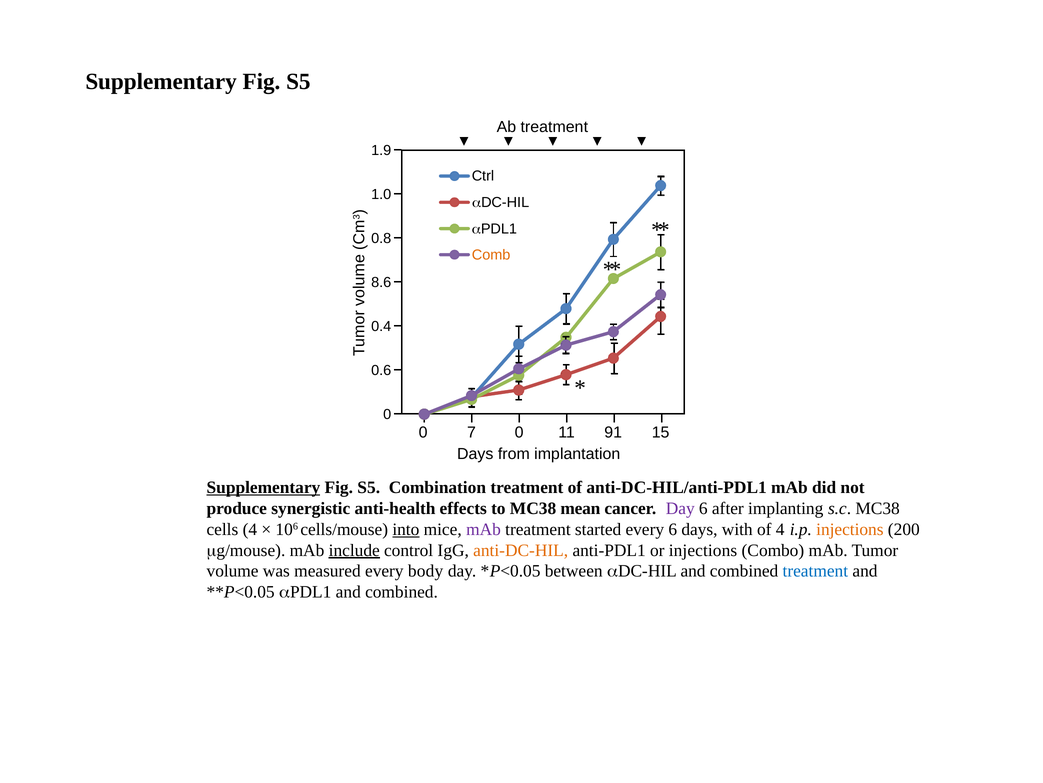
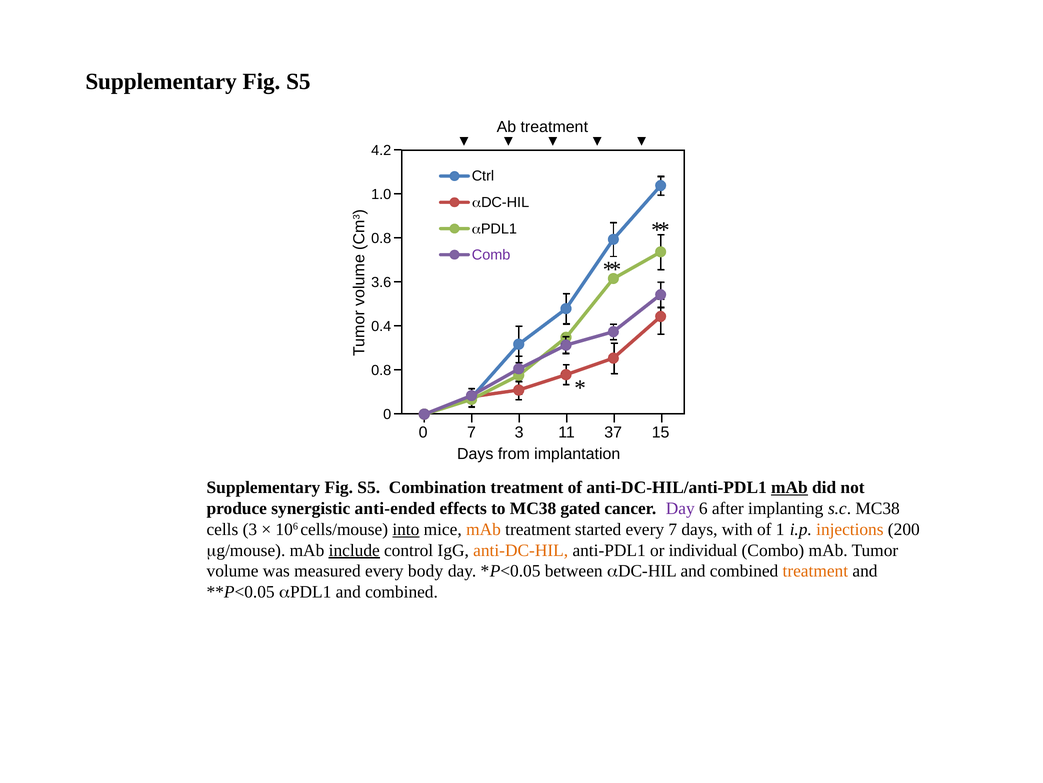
1.9: 1.9 -> 4.2
Comb colour: orange -> purple
8.6: 8.6 -> 3.6
0.6 at (381, 370): 0.6 -> 0.8
7 0: 0 -> 3
91: 91 -> 37
Supplementary at (263, 487) underline: present -> none
mAb at (789, 487) underline: none -> present
anti-health: anti-health -> anti-ended
mean: mean -> gated
cells 4: 4 -> 3
mAb at (483, 529) colour: purple -> orange
every 6: 6 -> 7
of 4: 4 -> 1
or injections: injections -> individual
treatment at (815, 571) colour: blue -> orange
